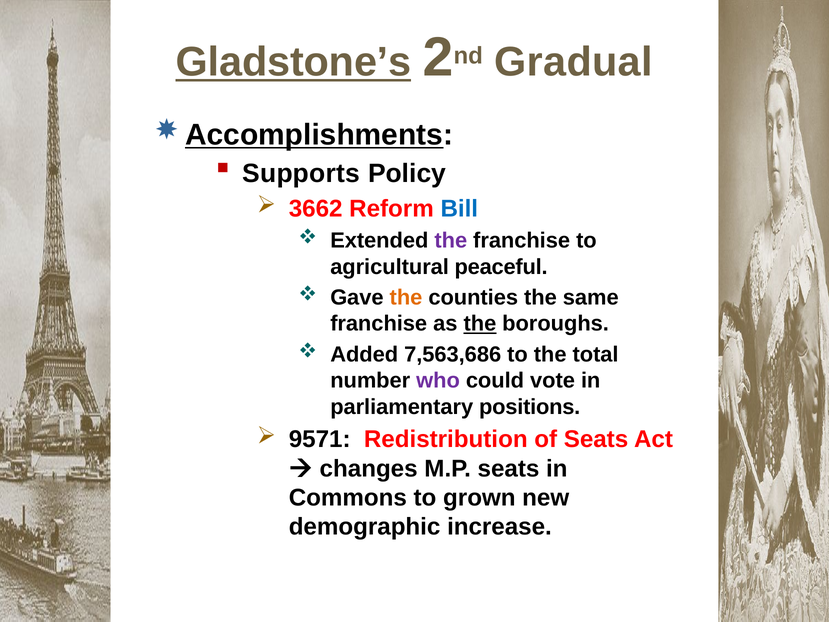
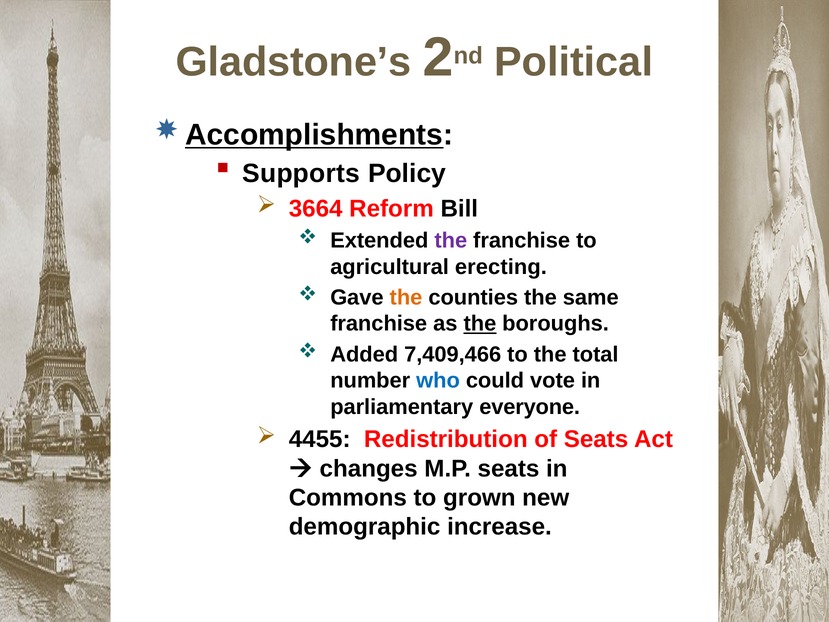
Gladstone’s underline: present -> none
Gradual: Gradual -> Political
3662: 3662 -> 3664
Bill colour: blue -> black
peaceful: peaceful -> erecting
7,563,686: 7,563,686 -> 7,409,466
who colour: purple -> blue
positions: positions -> everyone
9571: 9571 -> 4455
